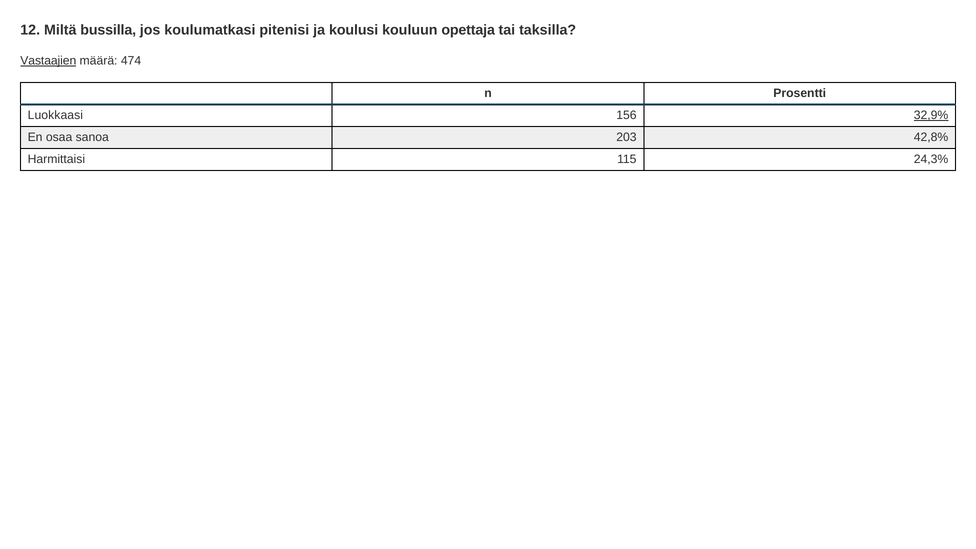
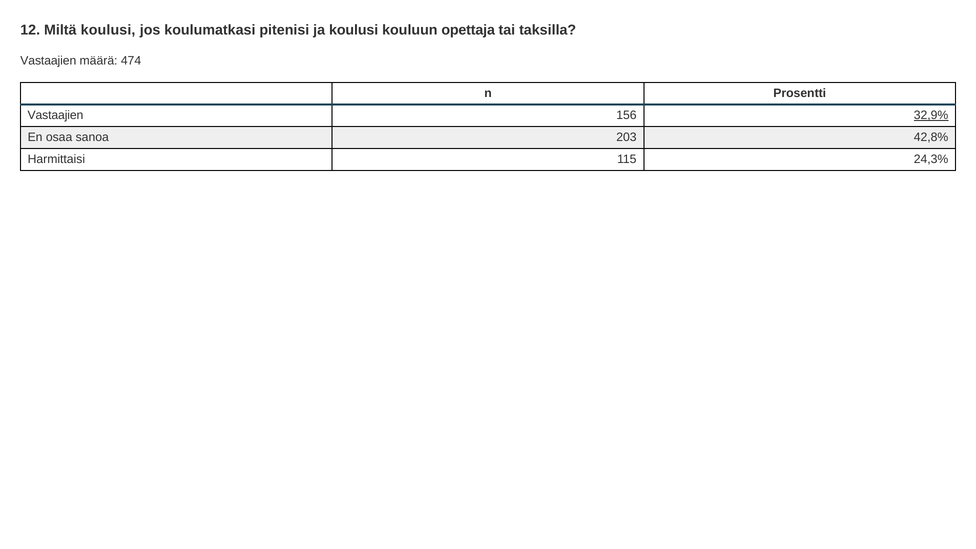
Miltä bussilla: bussilla -> koulusi
Vastaajien at (48, 61) underline: present -> none
Luokkaasi at (55, 115): Luokkaasi -> Vastaajien
